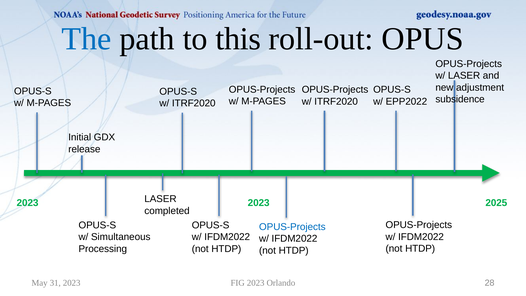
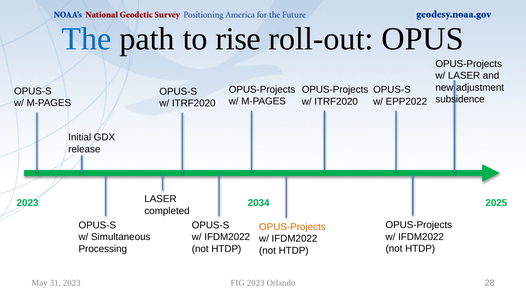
this: this -> rise
2023 2023: 2023 -> 2034
OPUS-Projects at (292, 227) colour: blue -> orange
